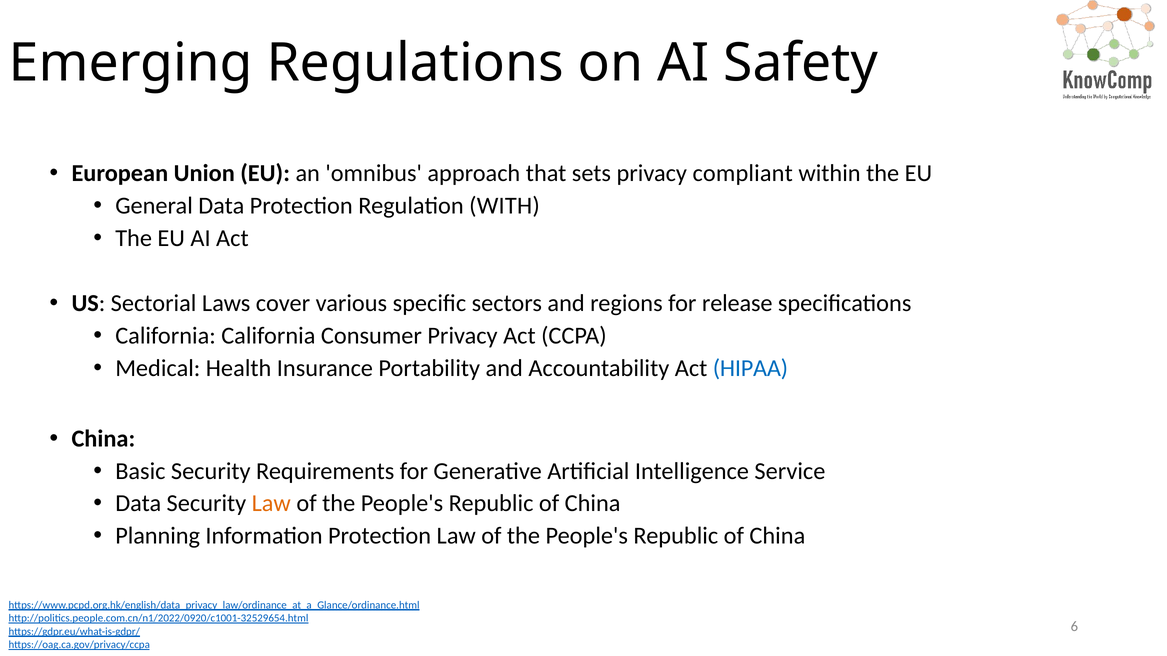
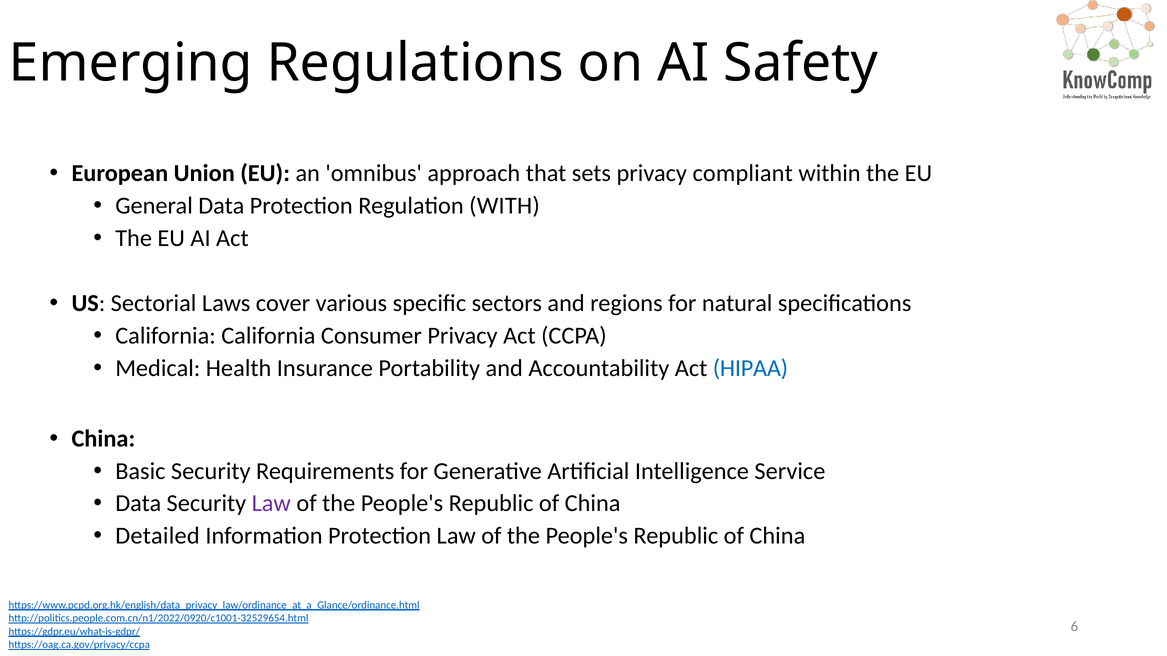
release: release -> natural
Law at (271, 504) colour: orange -> purple
Planning: Planning -> Detailed
